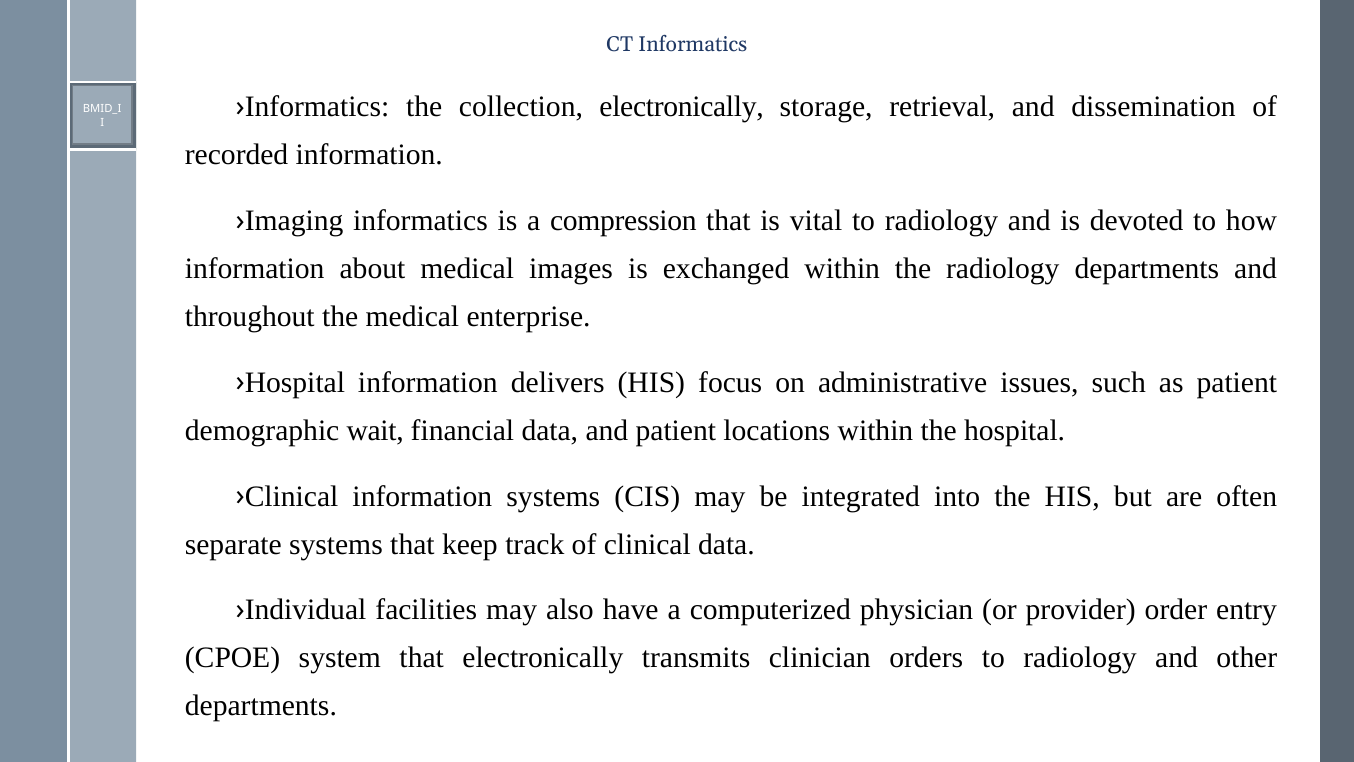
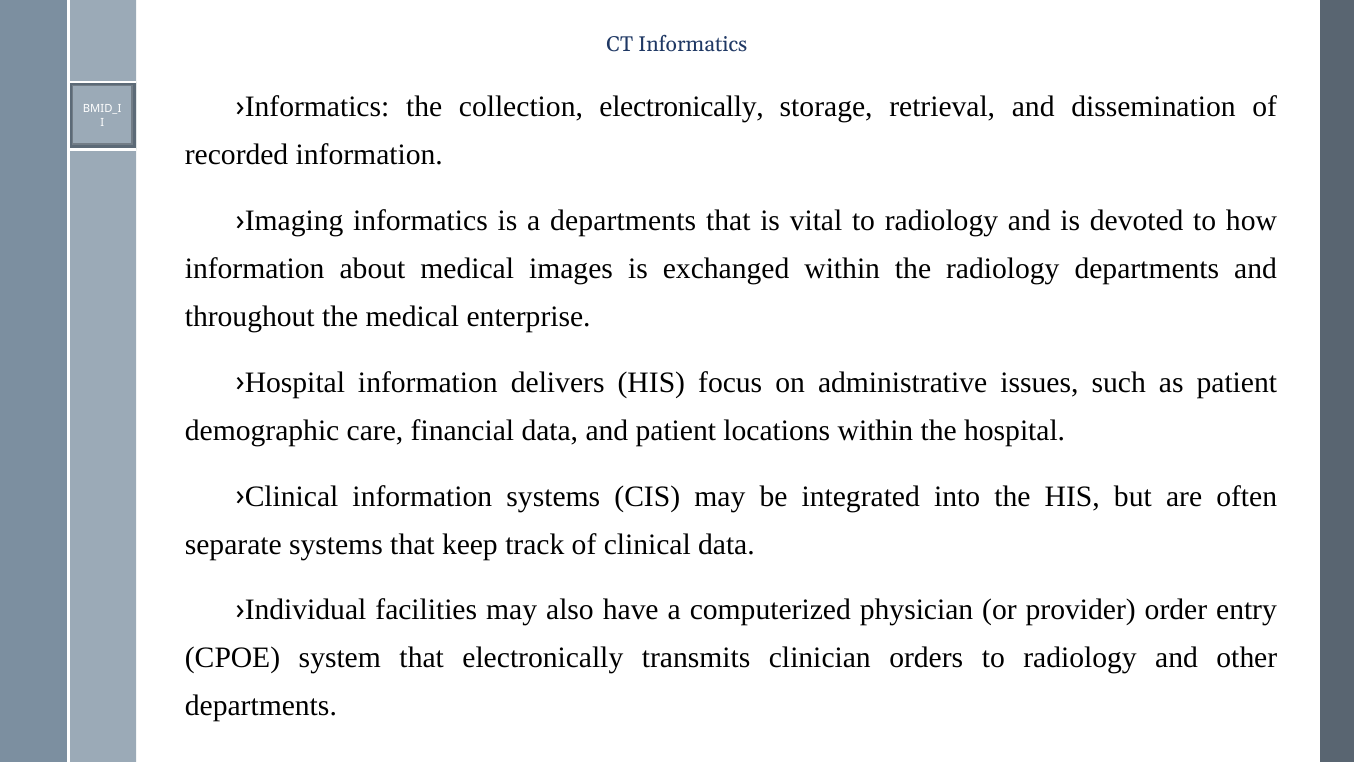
a compression: compression -> departments
wait: wait -> care
